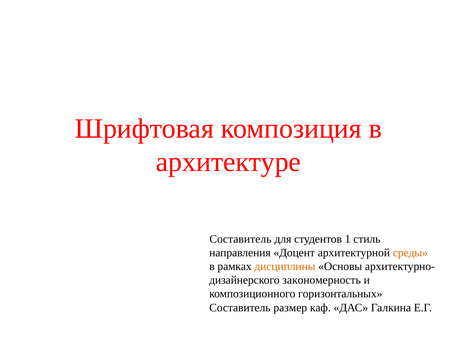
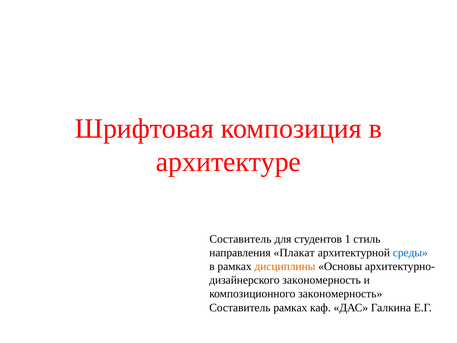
Доцент: Доцент -> Плакат
среды colour: orange -> blue
композиционного горизонтальных: горизонтальных -> закономерность
Составитель размер: размер -> рамках
